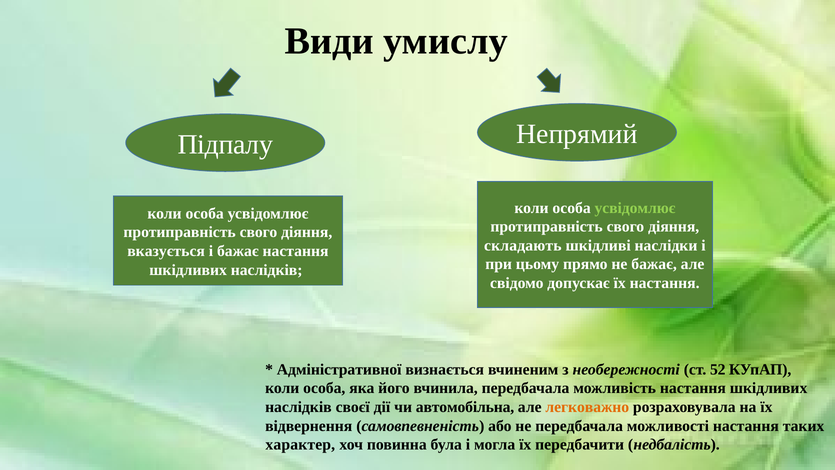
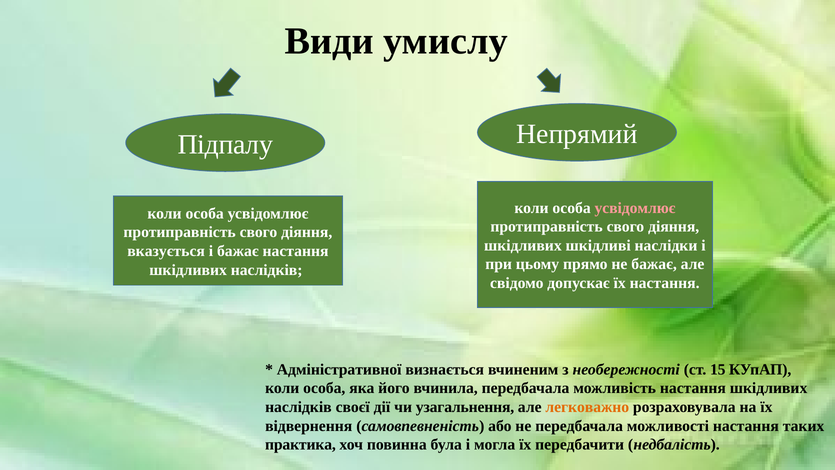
усвідомлює at (635, 208) colour: light green -> pink
складають at (523, 245): складають -> шкідливих
52: 52 -> 15
автомобільна: автомобільна -> узагальнення
характер: характер -> практика
